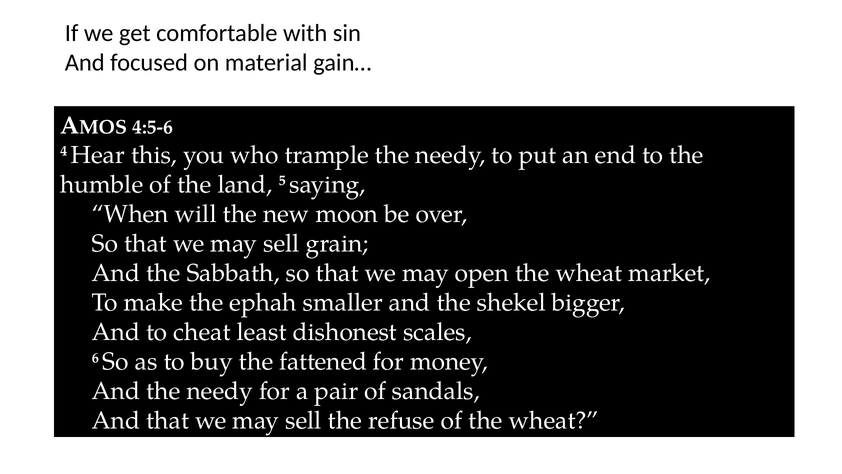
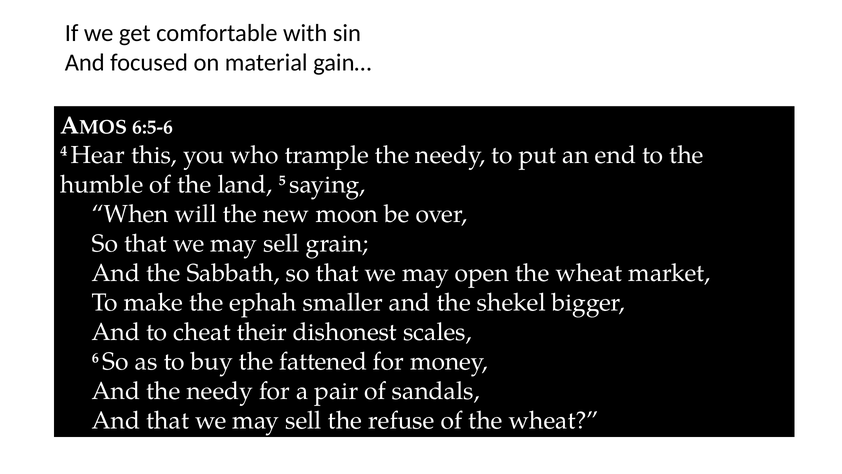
4:5-6: 4:5-6 -> 6:5-6
least: least -> their
